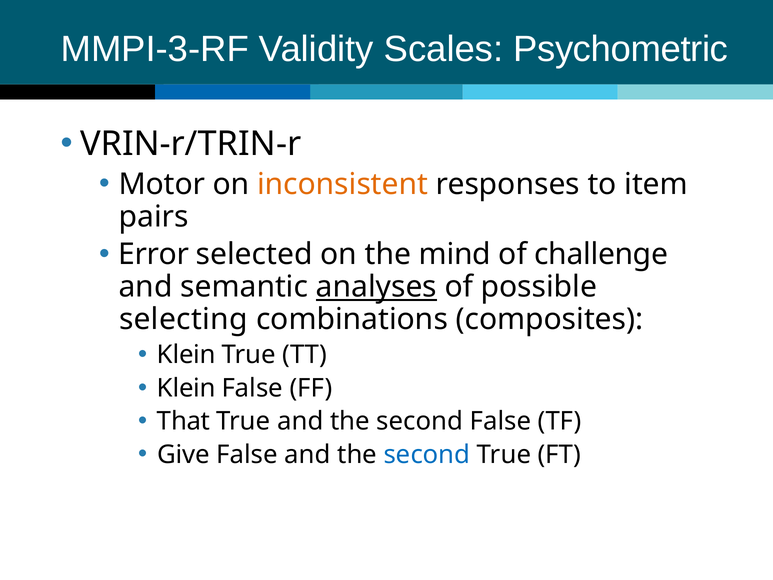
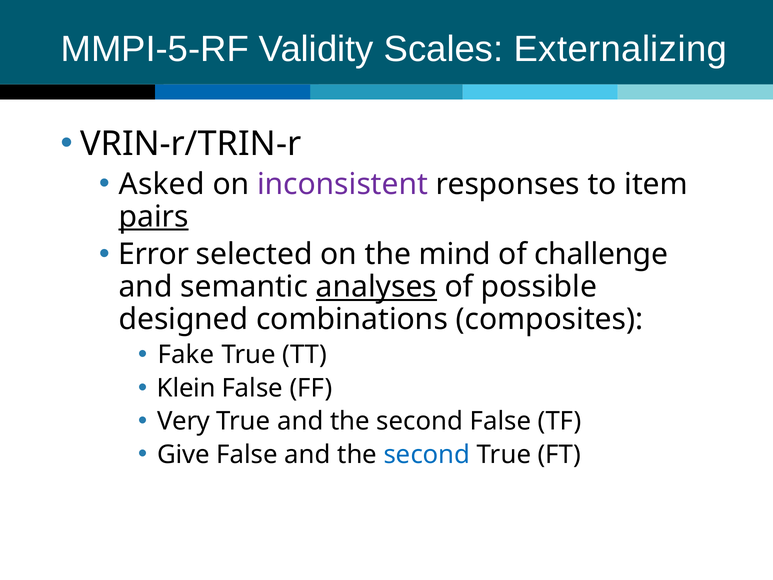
MMPI-3-RF: MMPI-3-RF -> MMPI-5-RF
Psychometric: Psychometric -> Externalizing
Motor: Motor -> Asked
inconsistent colour: orange -> purple
pairs underline: none -> present
selecting: selecting -> designed
Klein at (186, 355): Klein -> Fake
That: That -> Very
